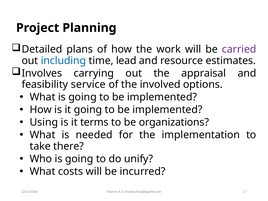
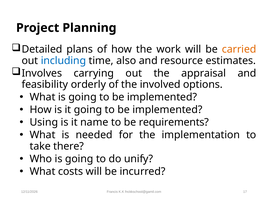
carried colour: purple -> orange
lead: lead -> also
service: service -> orderly
terms: terms -> name
organizations: organizations -> requirements
